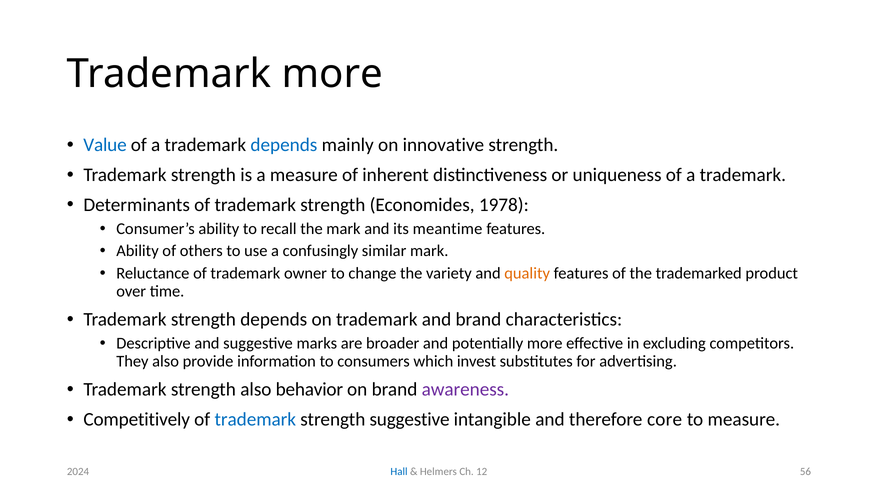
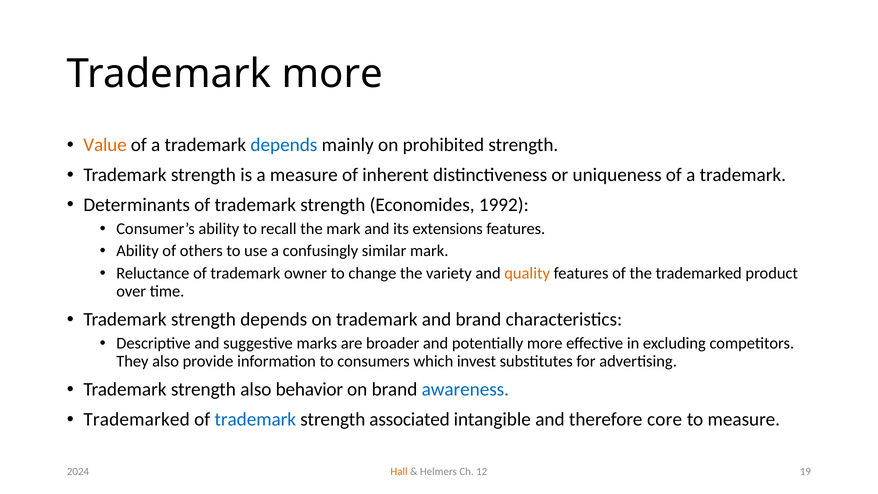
Value colour: blue -> orange
innovative: innovative -> prohibited
1978: 1978 -> 1992
meantime: meantime -> extensions
awareness colour: purple -> blue
Competitively at (137, 419): Competitively -> Trademarked
strength suggestive: suggestive -> associated
Hall colour: blue -> orange
56: 56 -> 19
